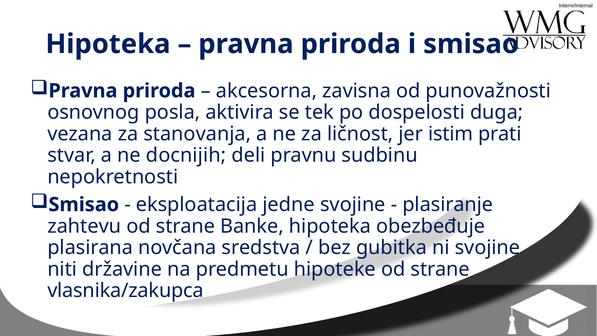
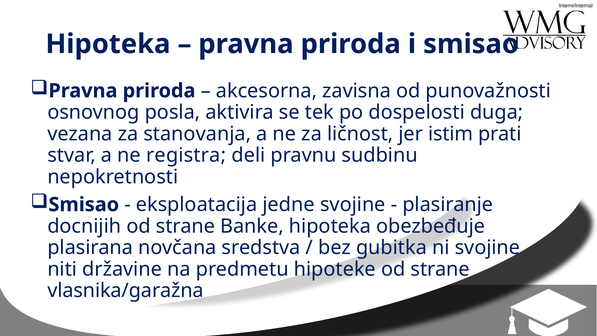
docnijih: docnijih -> registra
zahtevu: zahtevu -> docnijih
vlasnika/zakupca: vlasnika/zakupca -> vlasnika/garažna
